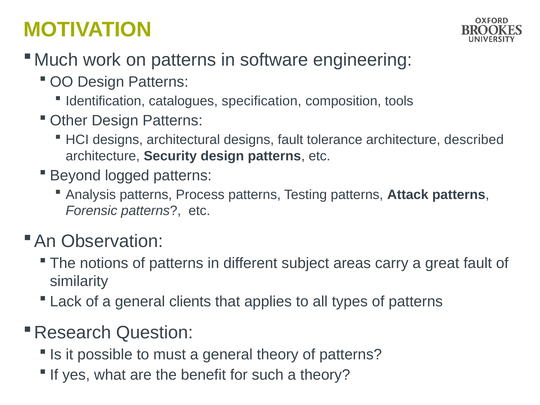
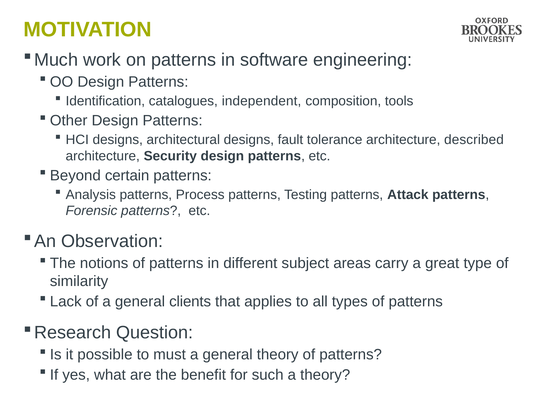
specification: specification -> independent
logged: logged -> certain
great fault: fault -> type
